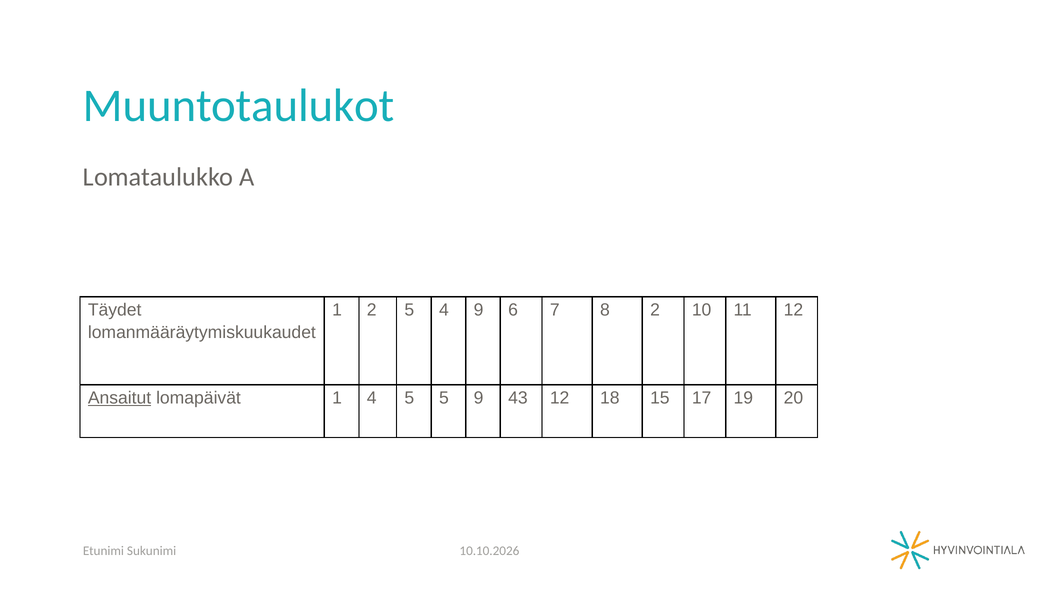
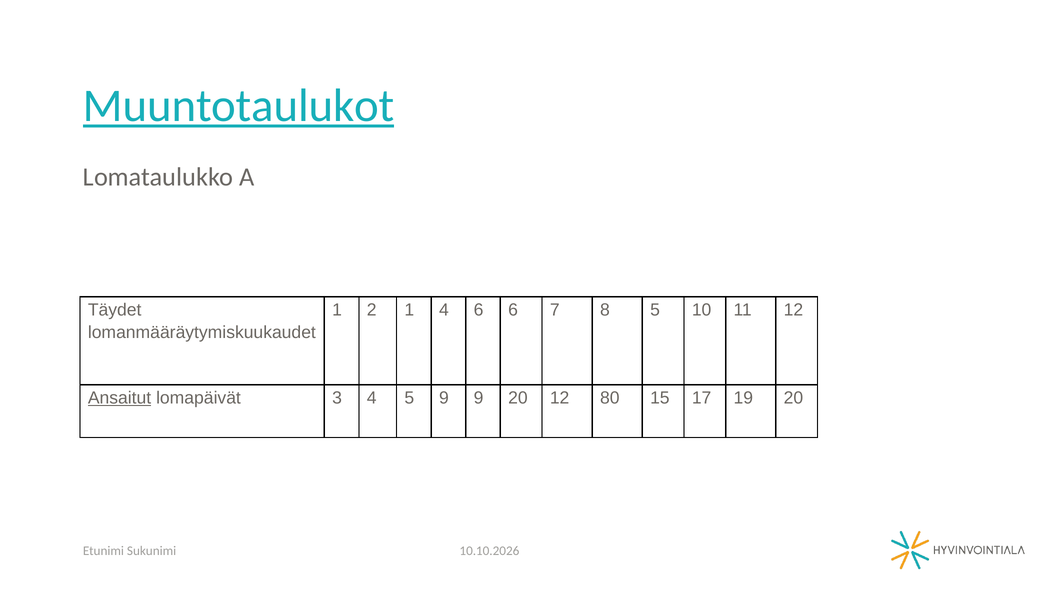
Muuntotaulukot underline: none -> present
2 5: 5 -> 1
4 9: 9 -> 6
8 2: 2 -> 5
lomapäivät 1: 1 -> 3
5 5: 5 -> 9
9 43: 43 -> 20
18: 18 -> 80
